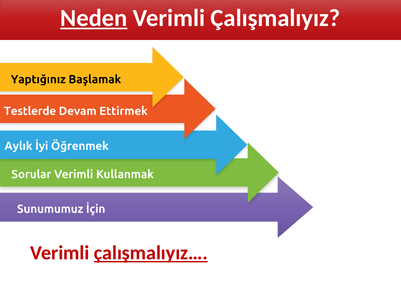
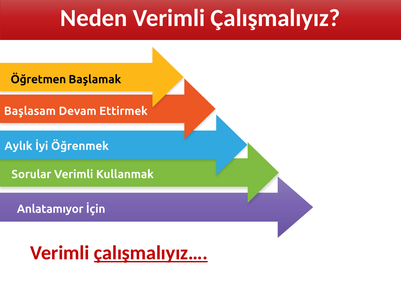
Neden underline: present -> none
Yaptığınız: Yaptığınız -> Öğretmen
Testlerde: Testlerde -> Başlasam
Sunumumuz: Sunumumuz -> Anlatamıyor
